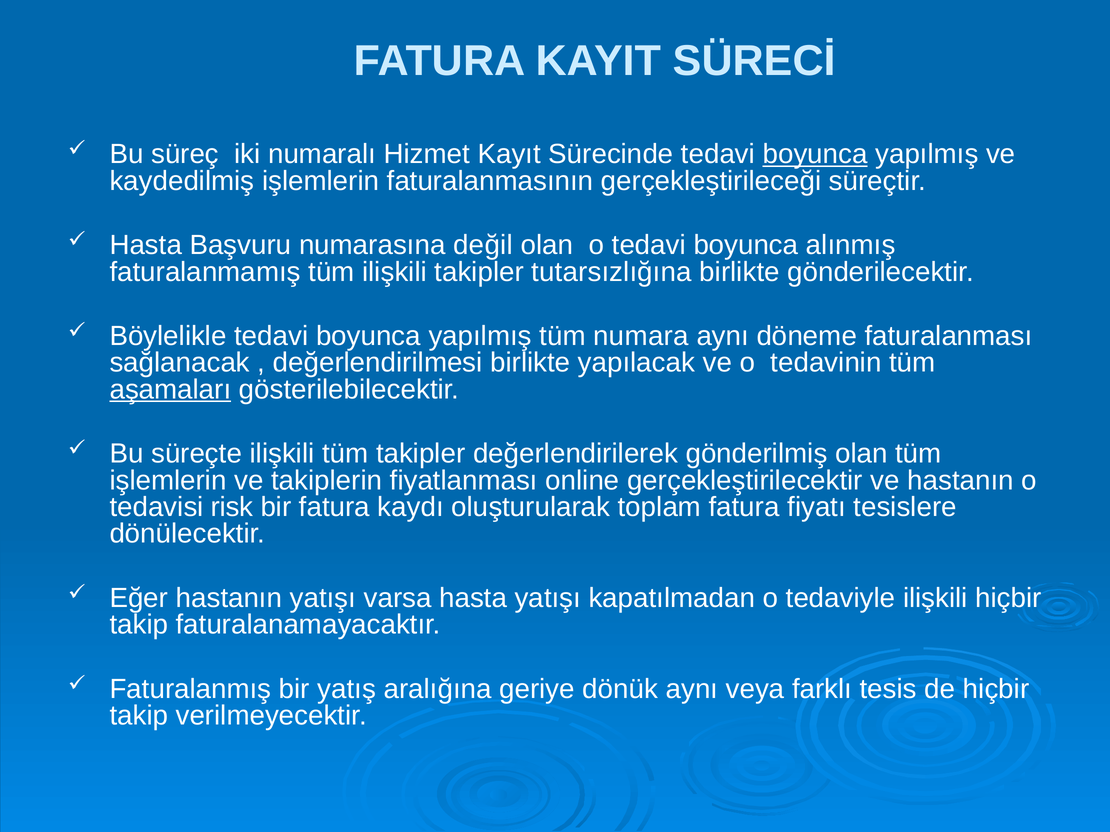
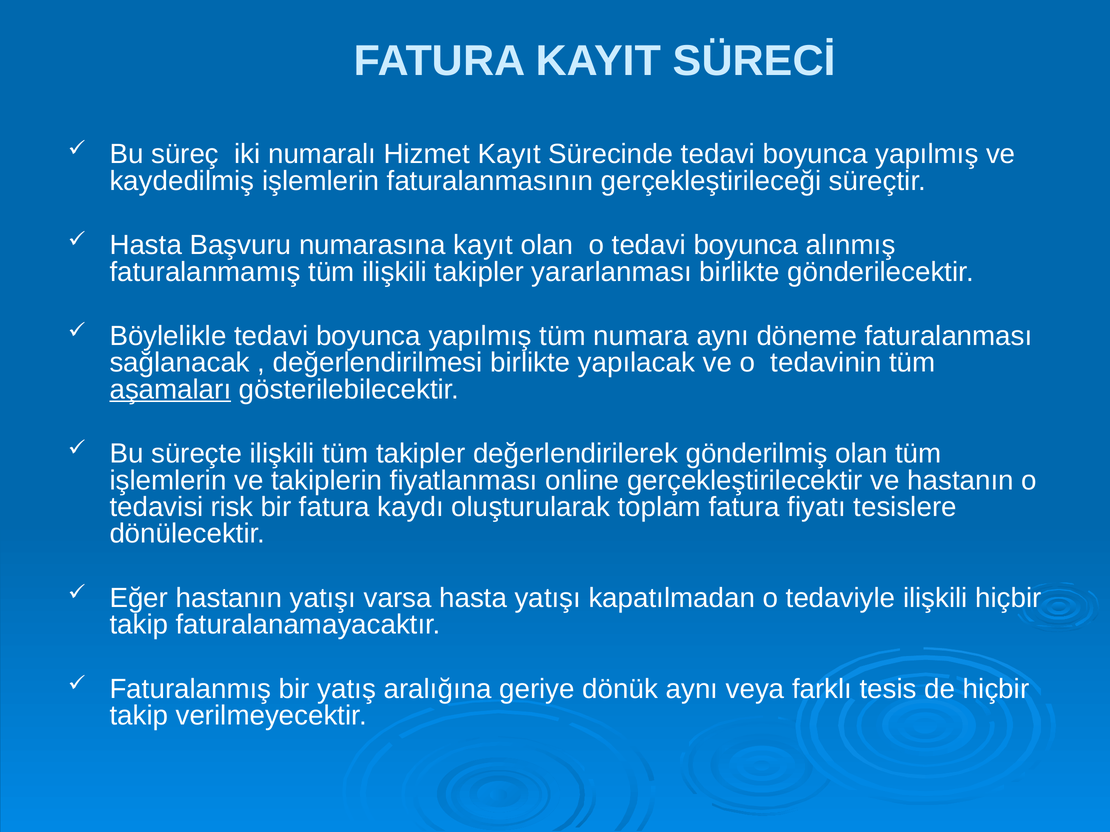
boyunca at (815, 154) underline: present -> none
numarasına değil: değil -> kayıt
tutarsızlığına: tutarsızlığına -> yararlanması
